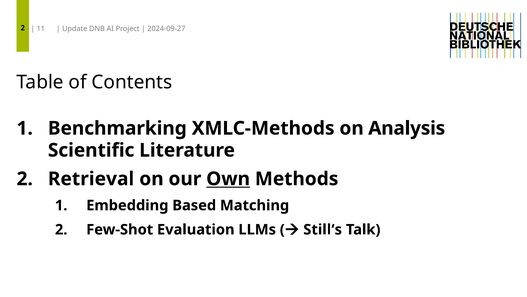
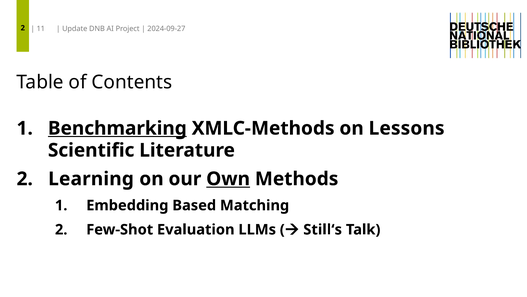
Benchmarking underline: none -> present
Analysis: Analysis -> Lessons
Retrieval: Retrieval -> Learning
